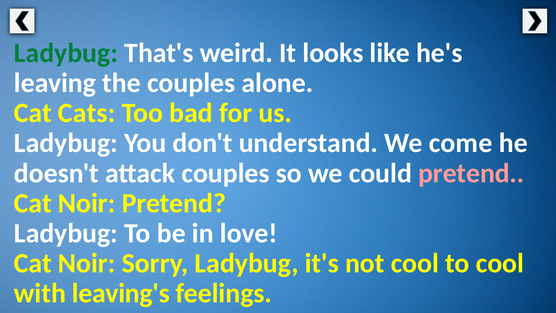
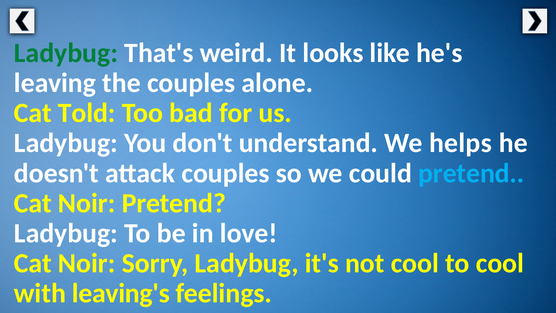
Cats: Cats -> Told
come: come -> helps
pretend at (471, 173) colour: pink -> light blue
